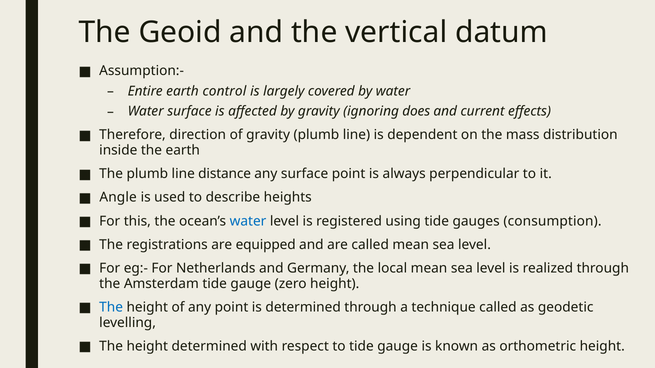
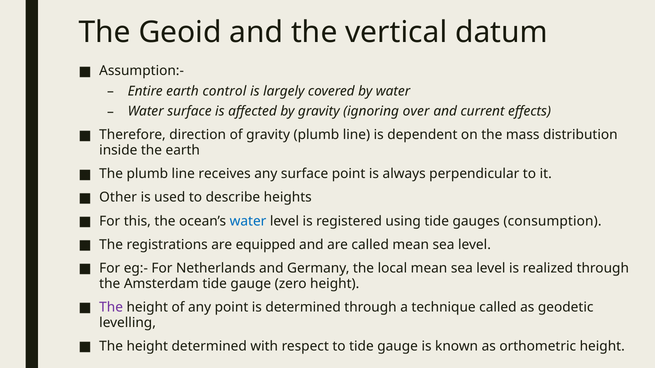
does: does -> over
distance: distance -> receives
Angle: Angle -> Other
The at (111, 308) colour: blue -> purple
